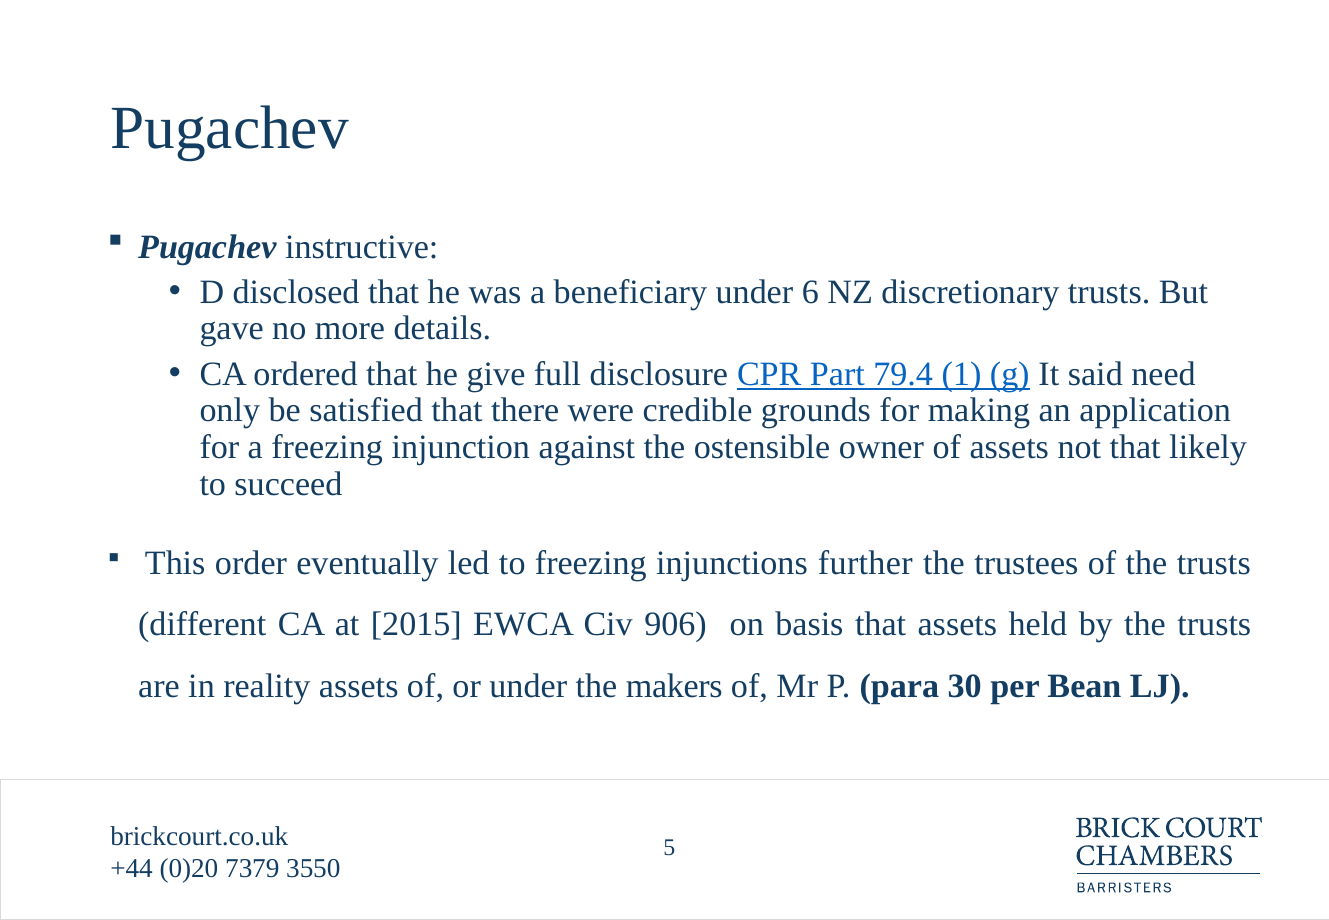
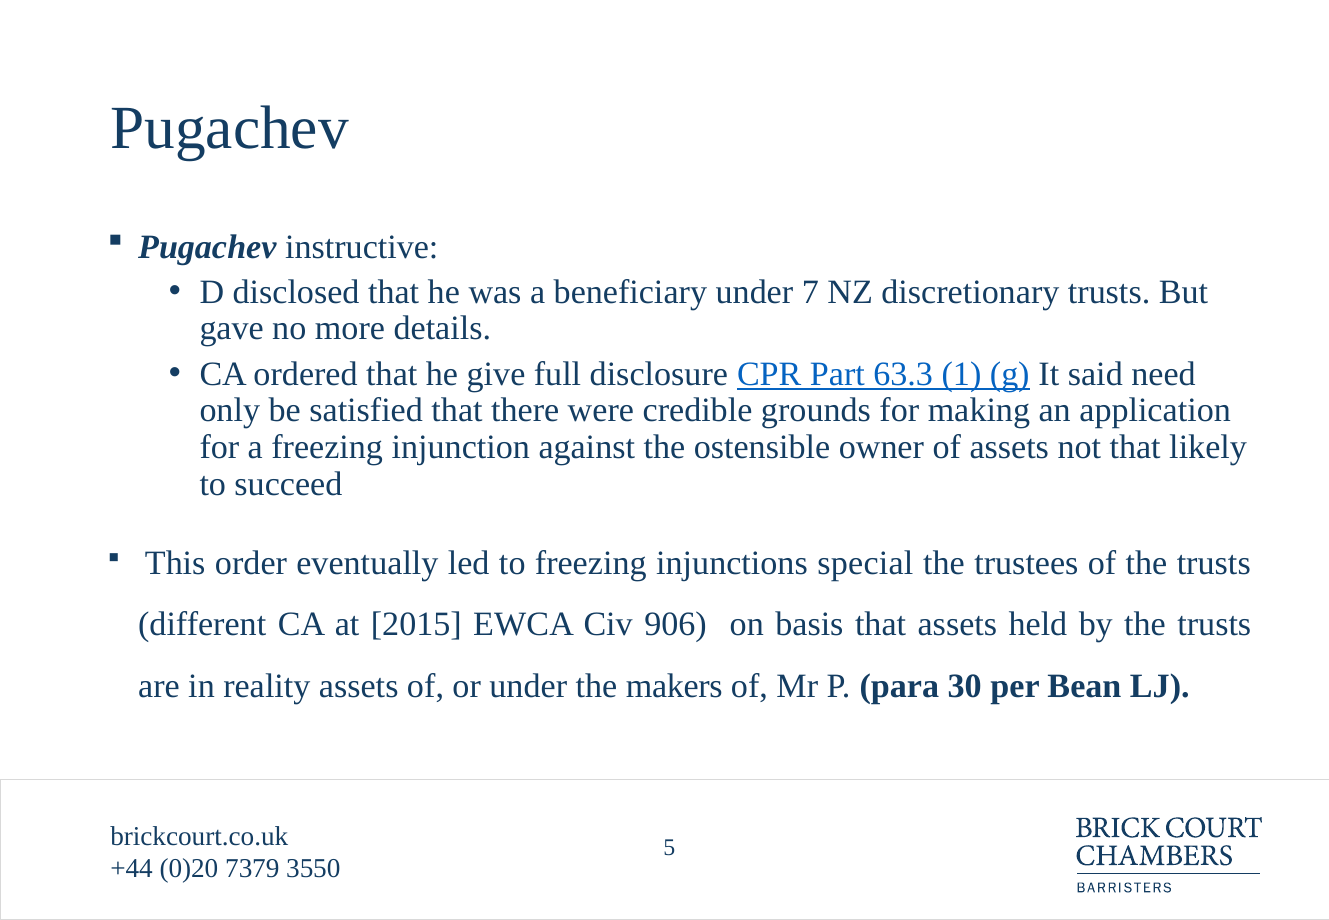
6: 6 -> 7
79.4: 79.4 -> 63.3
further: further -> special
